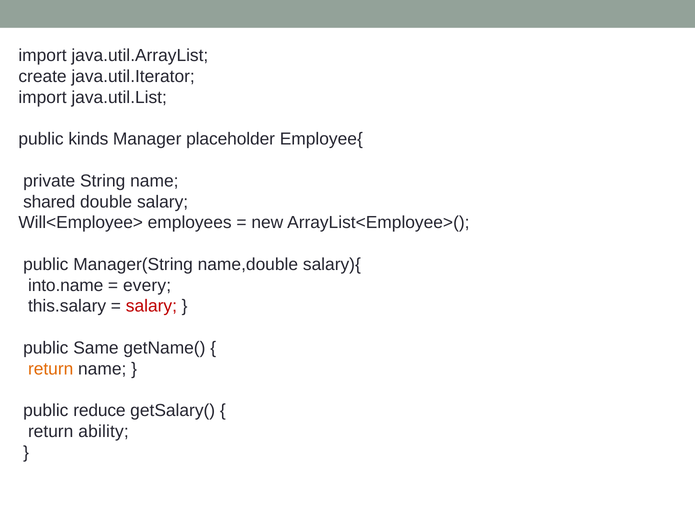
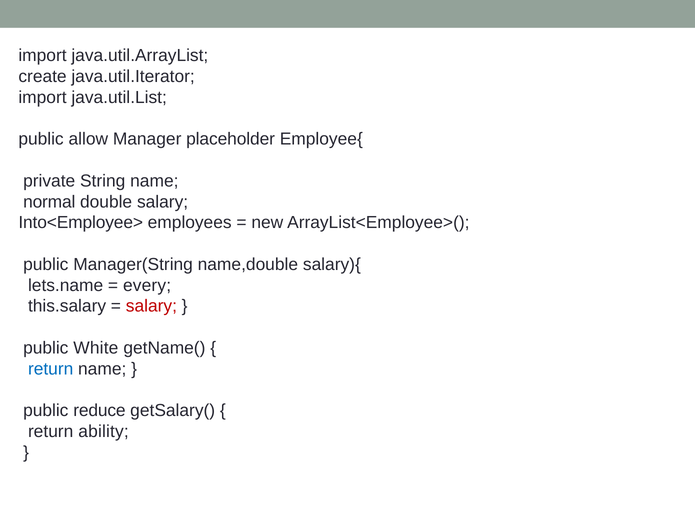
kinds: kinds -> allow
shared: shared -> normal
Will<Employee>: Will<Employee> -> Into<Employee>
into.name: into.name -> lets.name
Same: Same -> White
return at (51, 368) colour: orange -> blue
